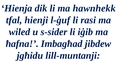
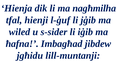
hawnhekk: hawnhekk -> nagħmilha
rasi: rasi -> jġib
